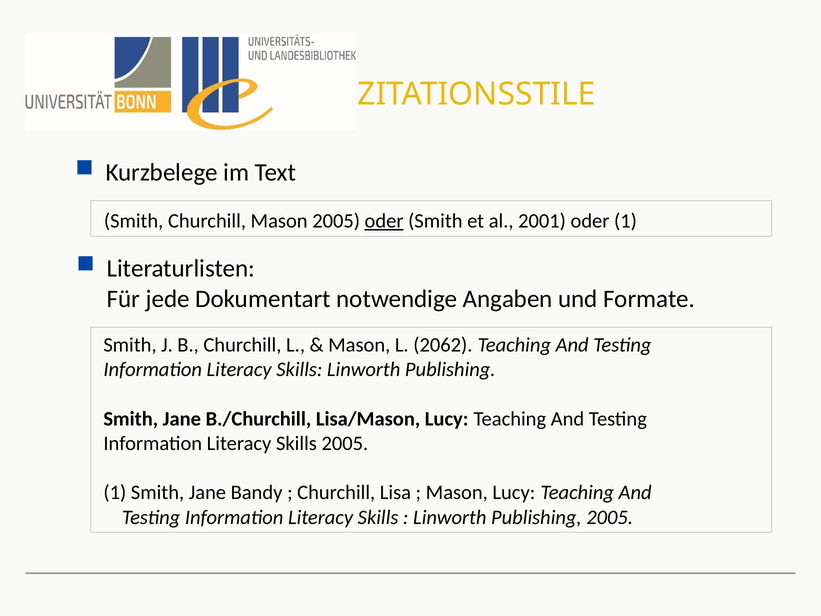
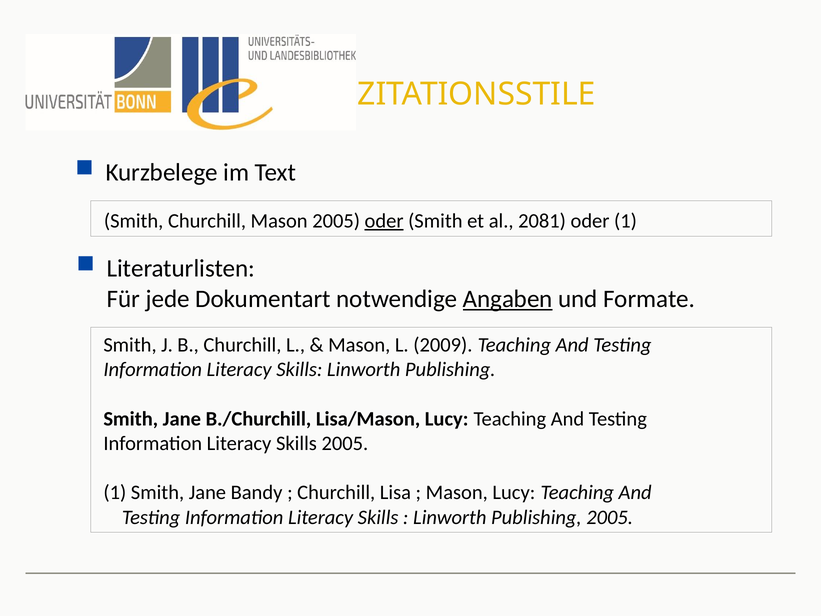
2001: 2001 -> 2081
Angaben underline: none -> present
2062: 2062 -> 2009
